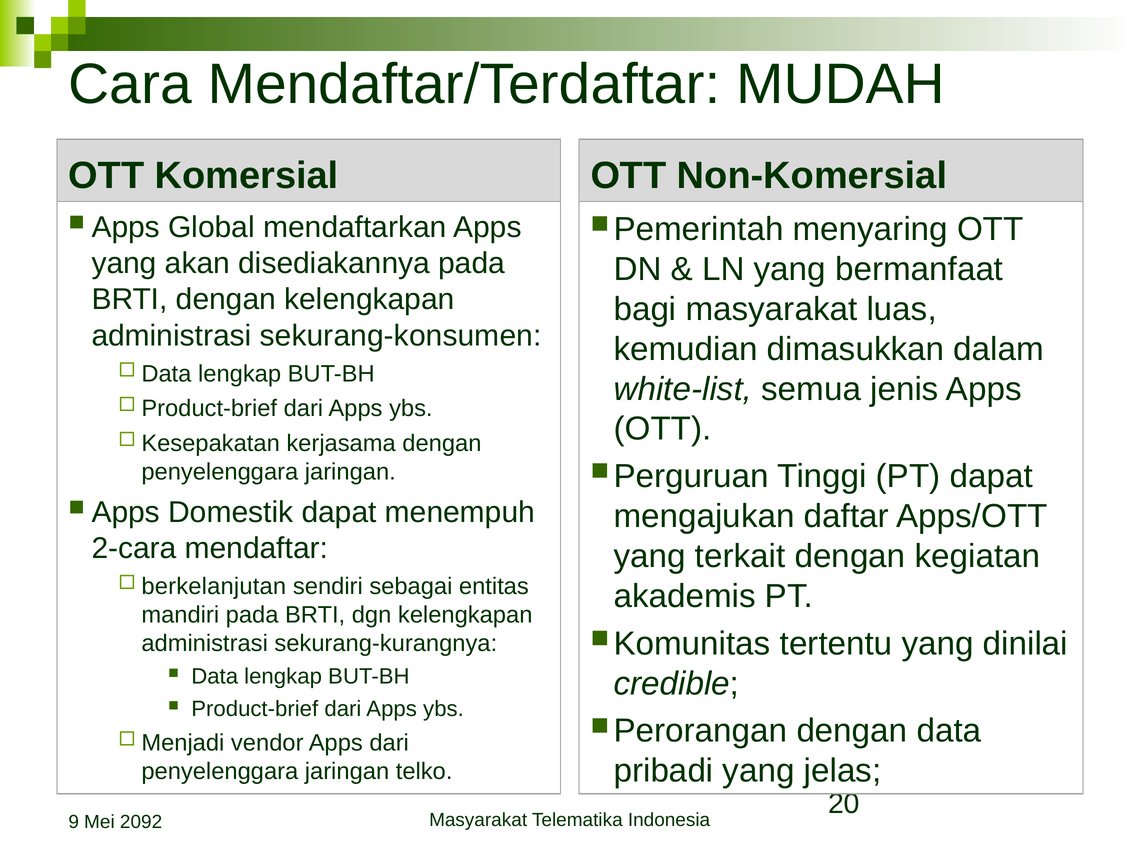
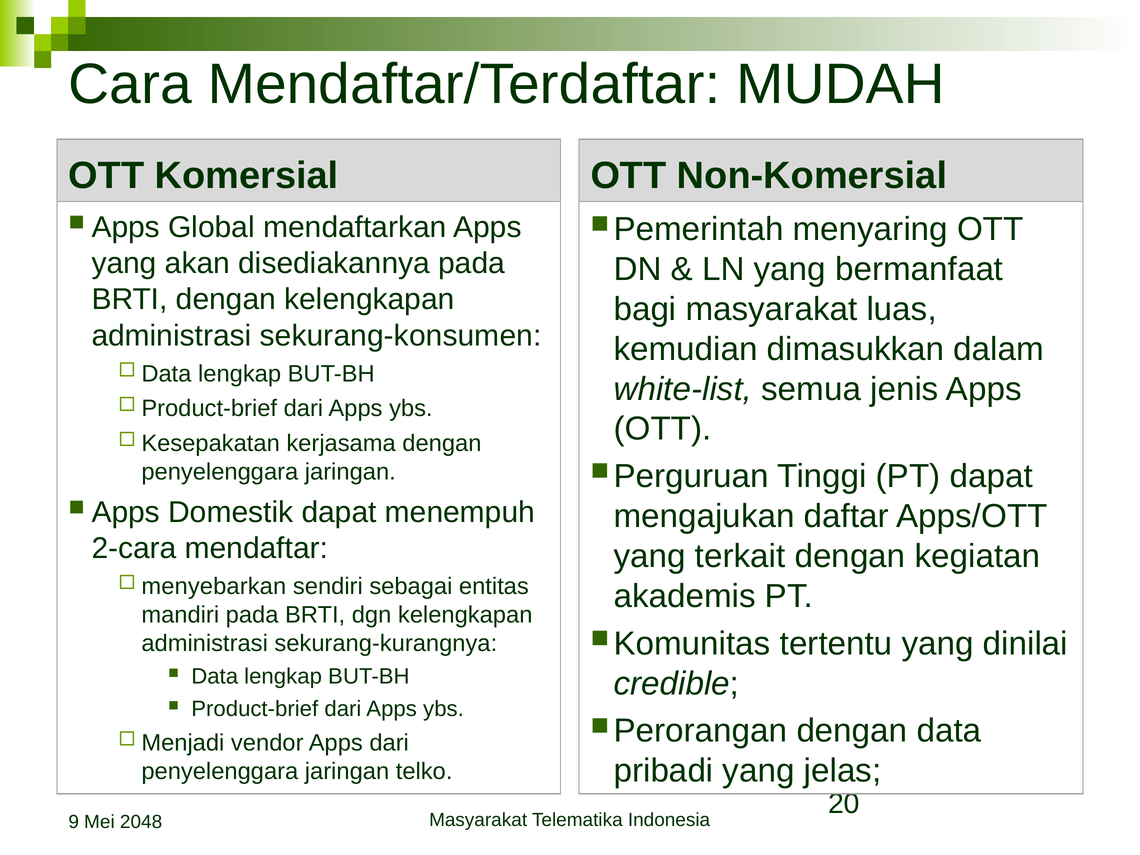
berkelanjutan: berkelanjutan -> menyebarkan
2092: 2092 -> 2048
